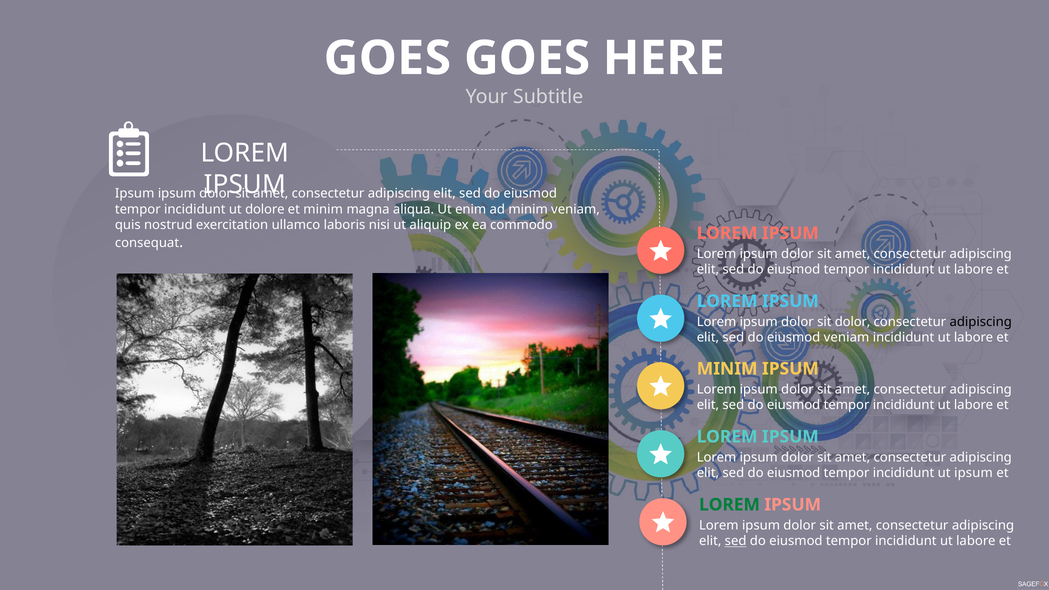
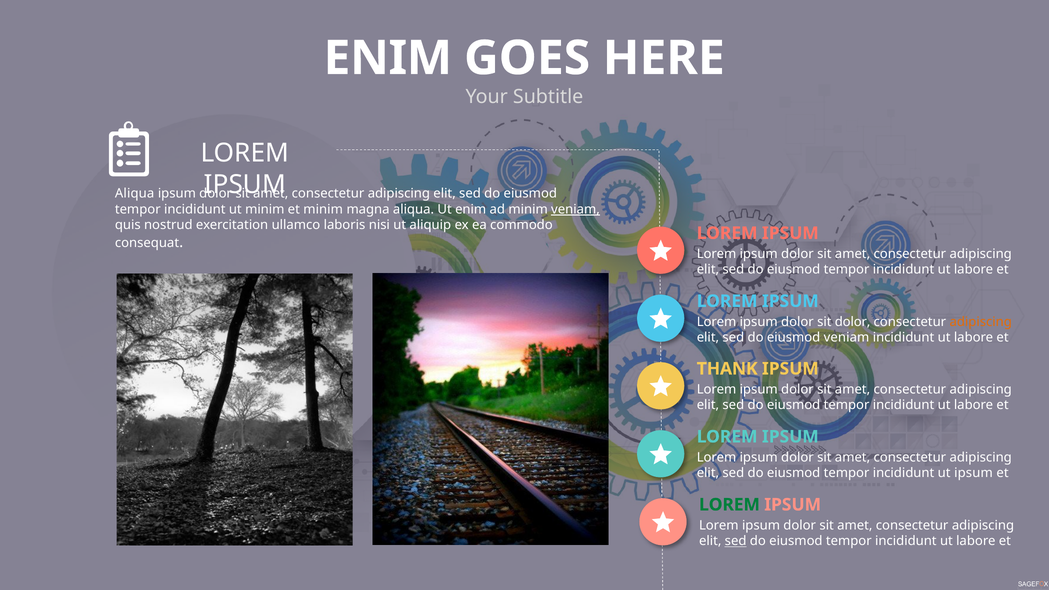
GOES at (387, 58): GOES -> ENIM
Ipsum at (135, 194): Ipsum -> Aliqua
ut dolore: dolore -> minim
veniam at (575, 209) underline: none -> present
adipiscing at (981, 322) colour: black -> orange
MINIM at (727, 369): MINIM -> THANK
